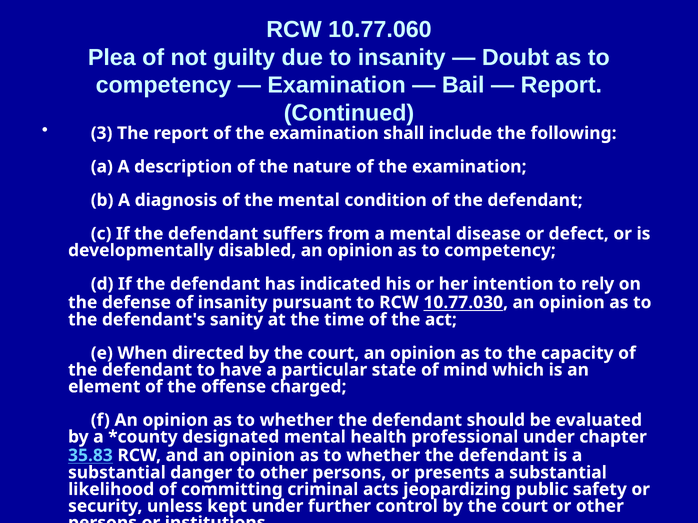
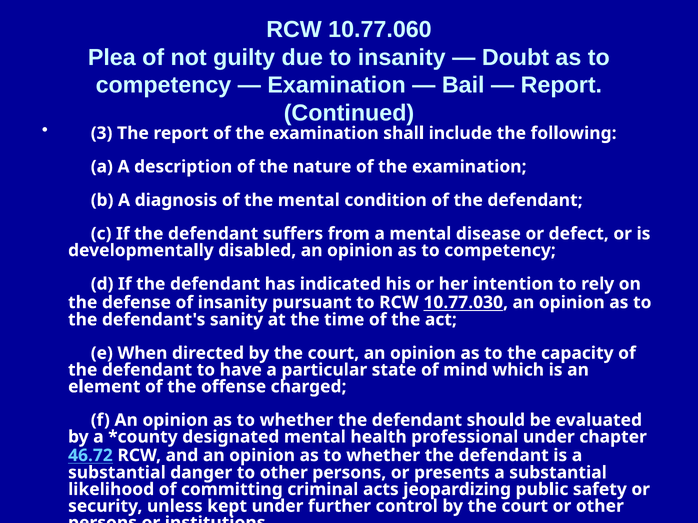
35.83: 35.83 -> 46.72
